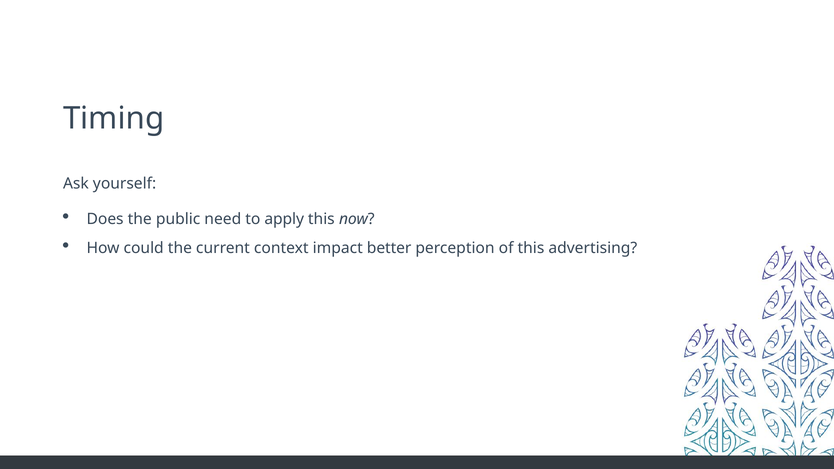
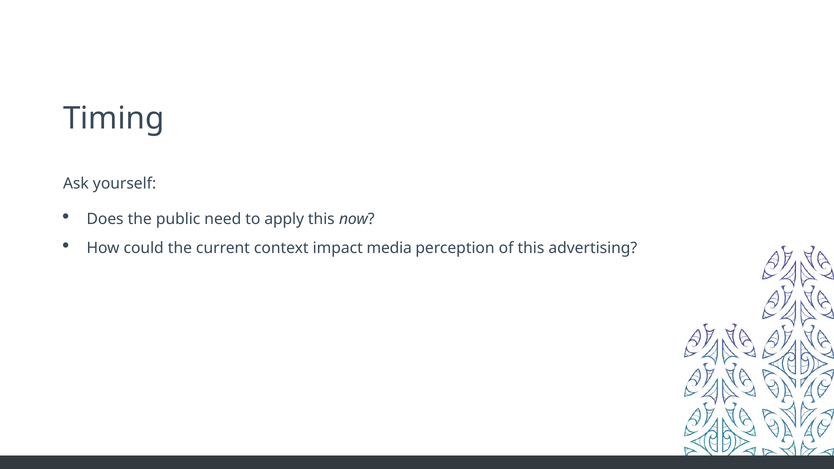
better: better -> media
